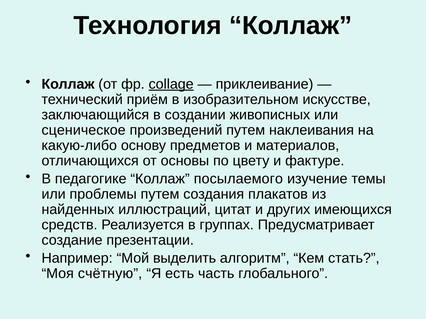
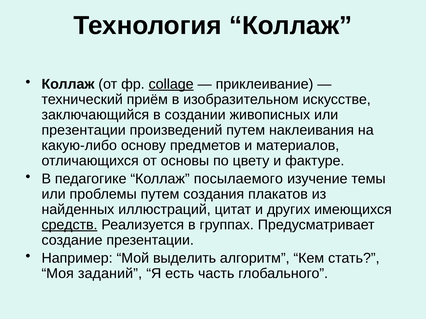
сценическое at (84, 130): сценическое -> презентации
средств underline: none -> present
счётную: счётную -> заданий
